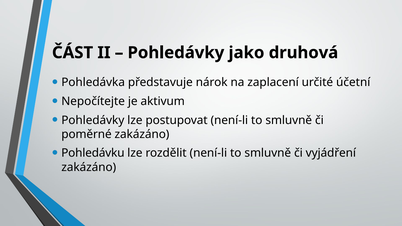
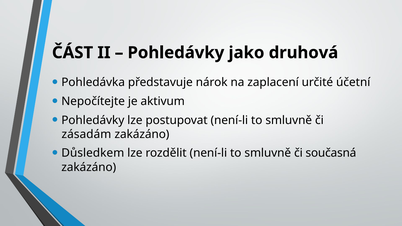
poměrné: poměrné -> zásadám
Pohledávku: Pohledávku -> Důsledkem
vyjádření: vyjádření -> současná
